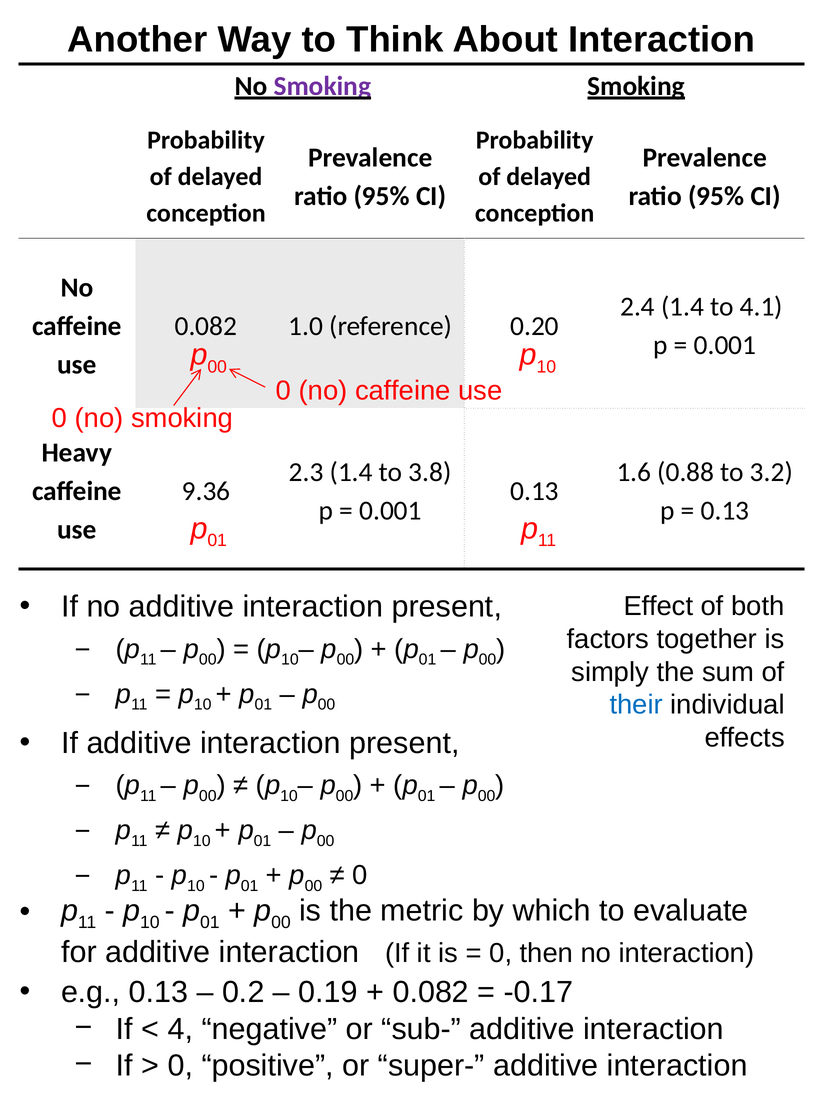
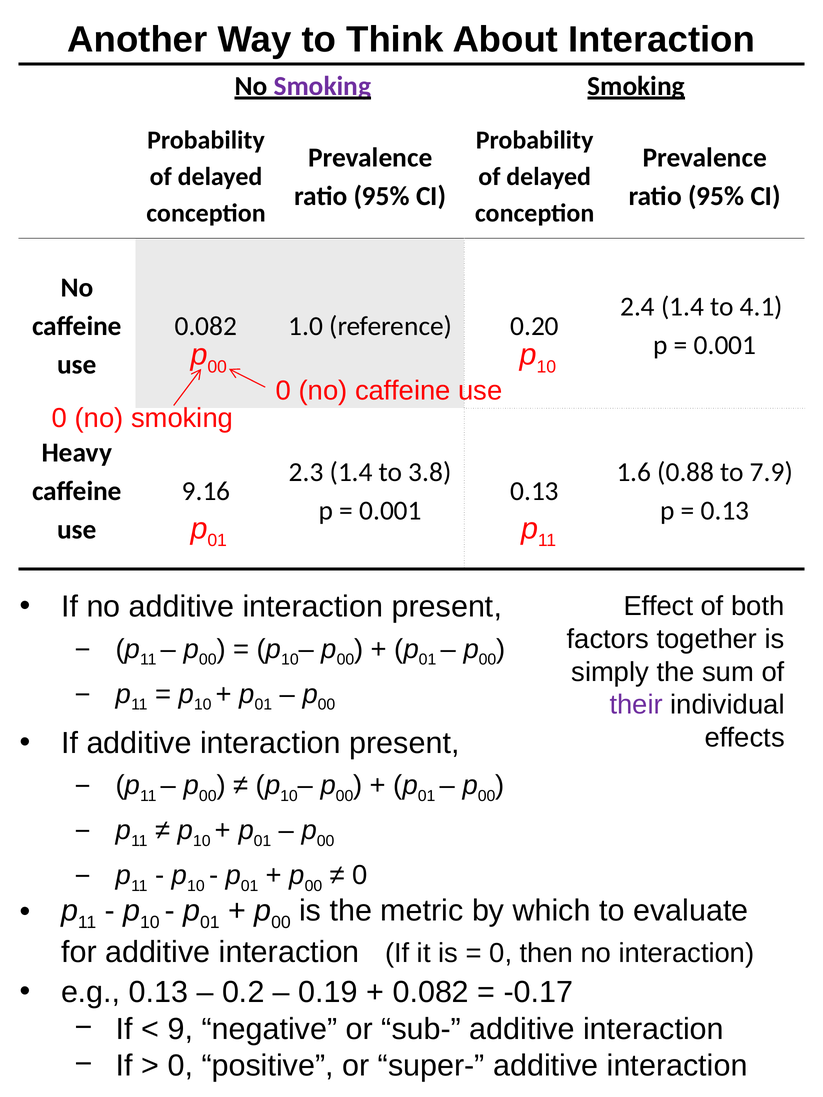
3.2: 3.2 -> 7.9
9.36: 9.36 -> 9.16
their colour: blue -> purple
4: 4 -> 9
